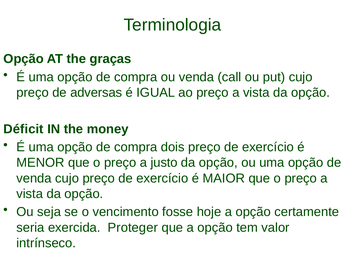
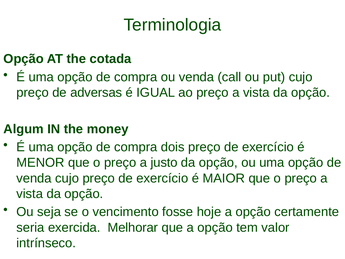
graças: graças -> cotada
Déficit: Déficit -> Algum
Proteger: Proteger -> Melhorar
